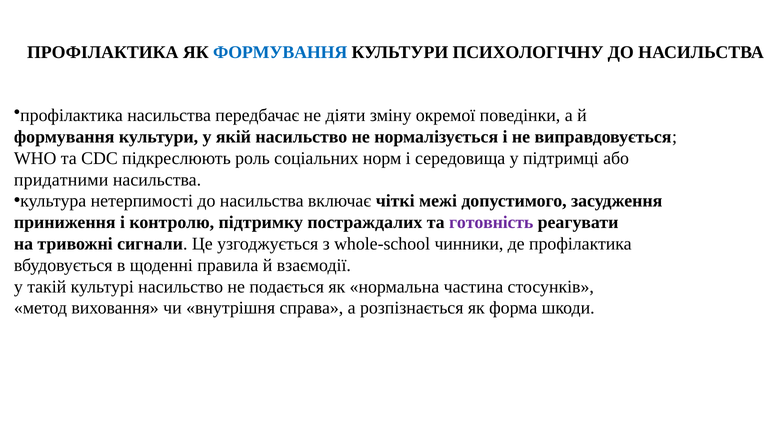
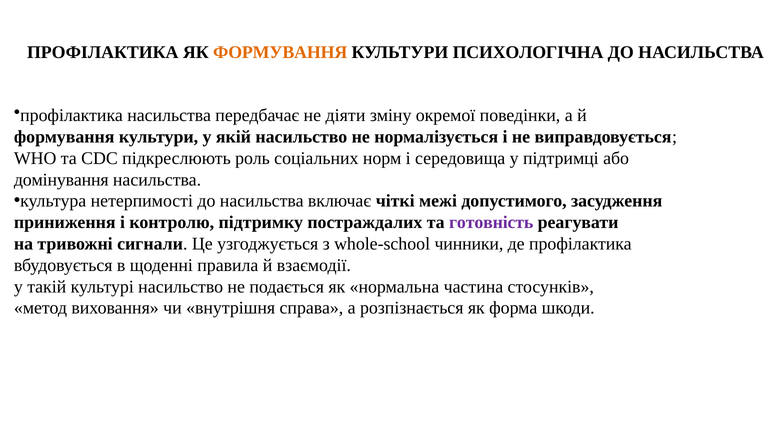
ФОРМУВАННЯ at (280, 52) colour: blue -> orange
ПСИХОЛОГІЧНУ: ПСИХОЛОГІЧНУ -> ПСИХОЛОГІЧНА
придатними: придатними -> домінування
